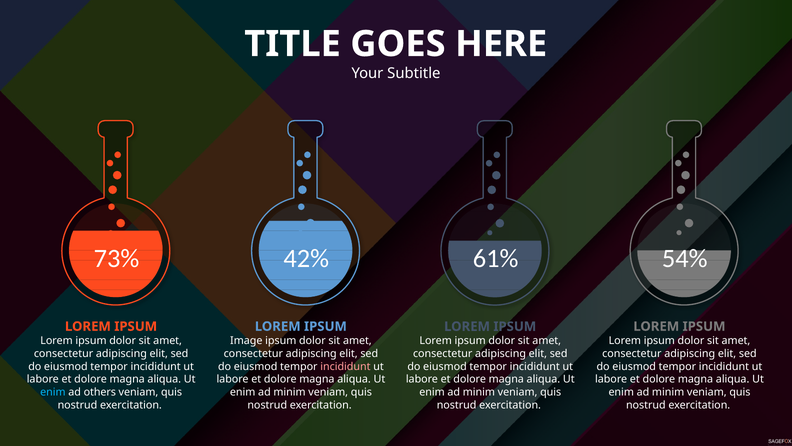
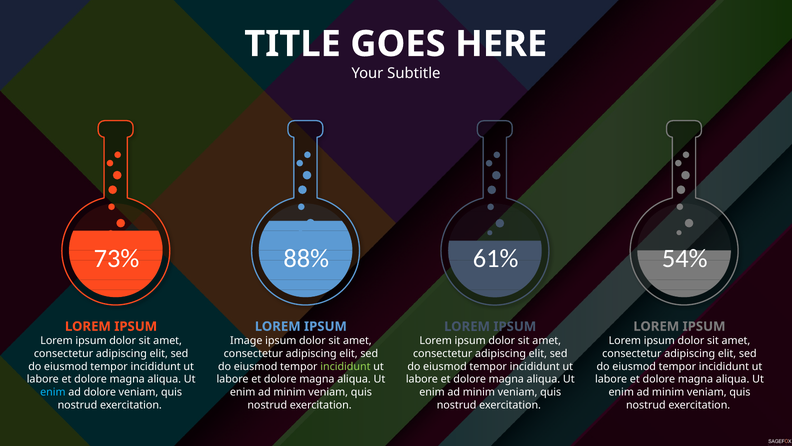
42%: 42% -> 88%
incididunt at (345, 366) colour: pink -> light green
ad others: others -> dolore
